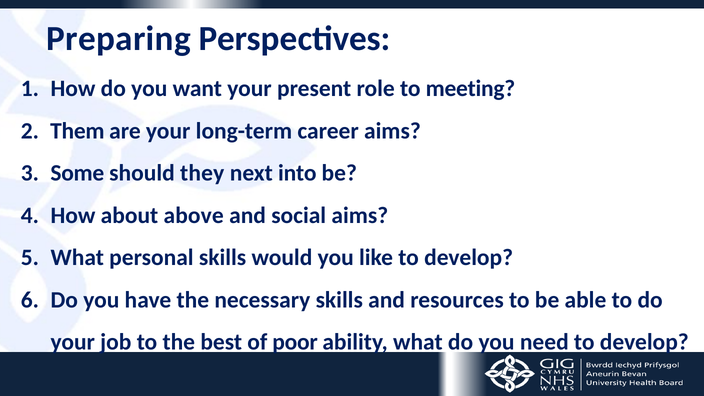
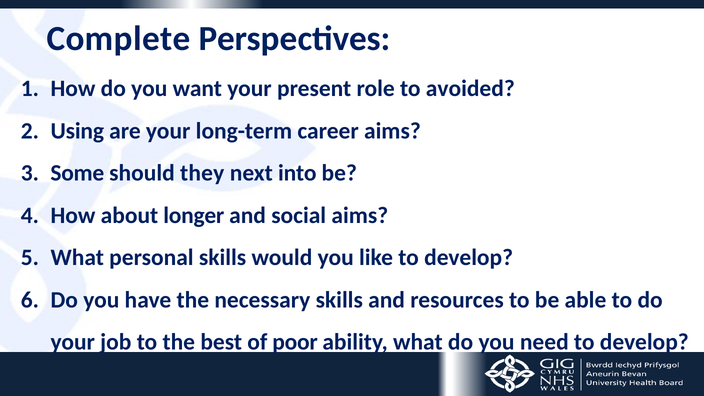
Preparing: Preparing -> Complete
meeting: meeting -> avoided
Them: Them -> Using
above: above -> longer
